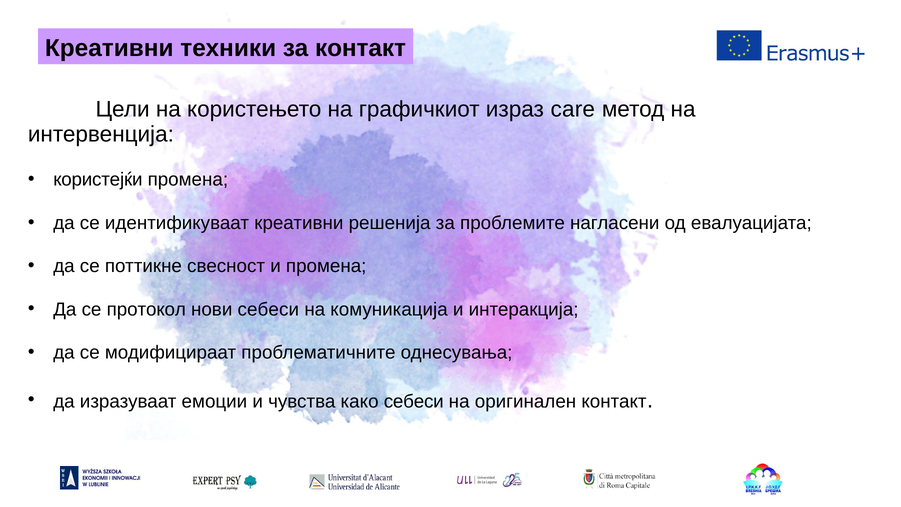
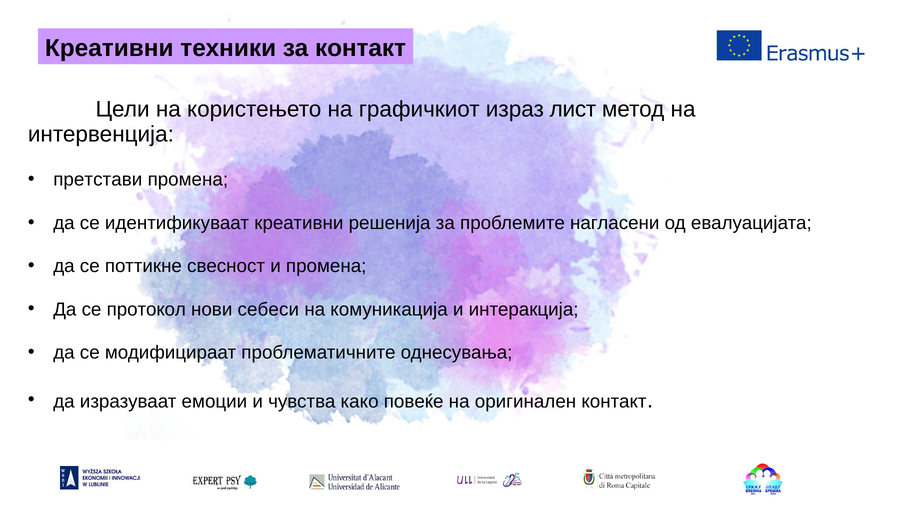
care: care -> лист
користејќи: користејќи -> претстави
како себеси: себеси -> повеќе
